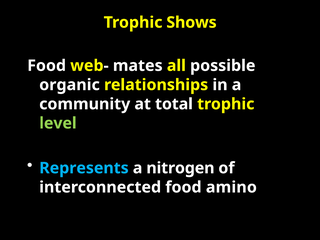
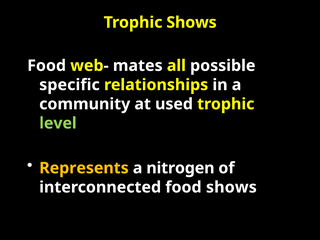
organic: organic -> specific
total: total -> used
Represents colour: light blue -> yellow
food amino: amino -> shows
